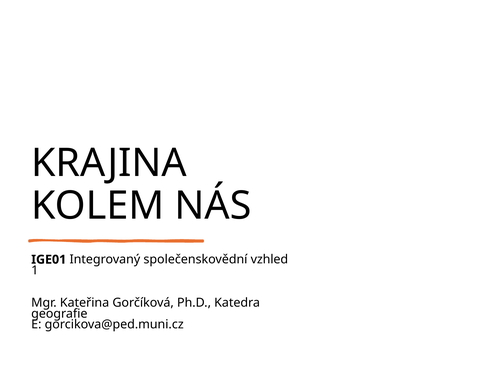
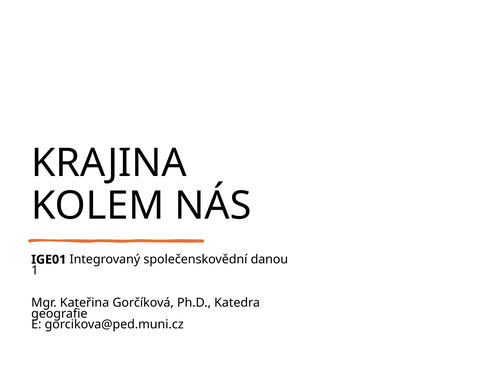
vzhled: vzhled -> danou
